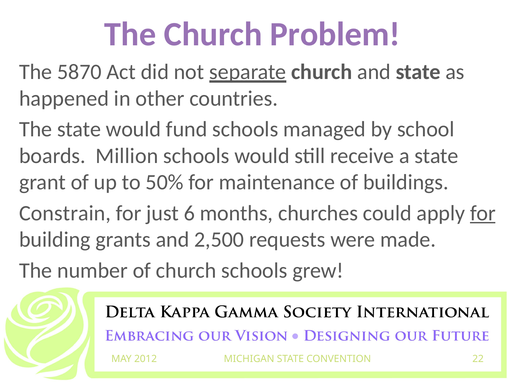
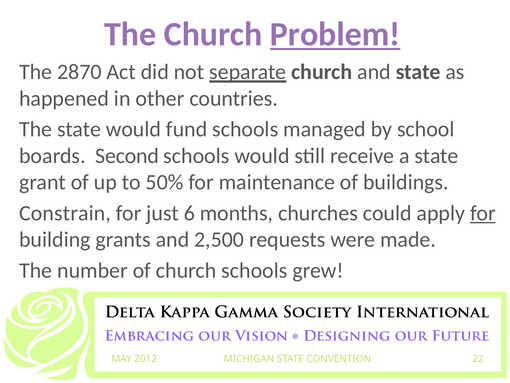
Problem underline: none -> present
5870: 5870 -> 2870
Million: Million -> Second
